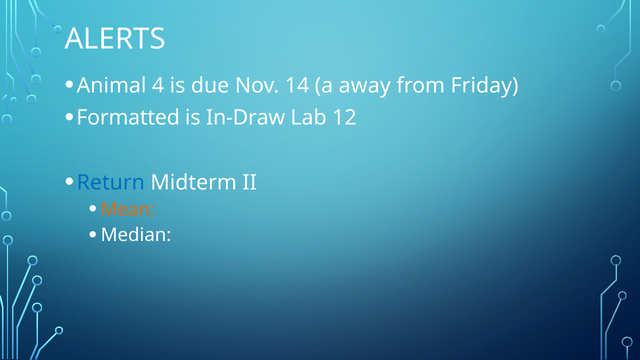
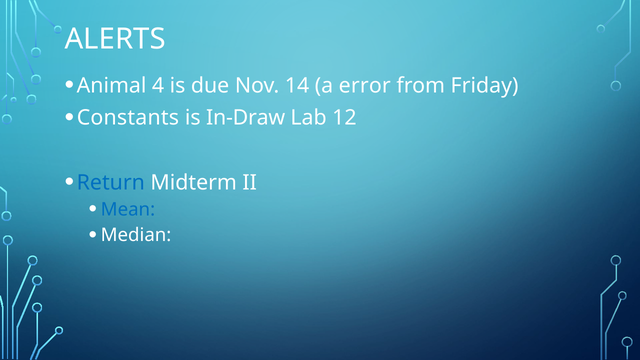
away: away -> error
Formatted: Formatted -> Constants
Mean colour: orange -> blue
